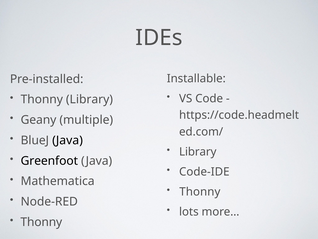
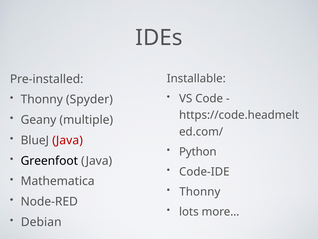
Thonny Library: Library -> Spyder
Java at (68, 140) colour: black -> red
Library at (198, 151): Library -> Python
Thonny at (41, 222): Thonny -> Debian
